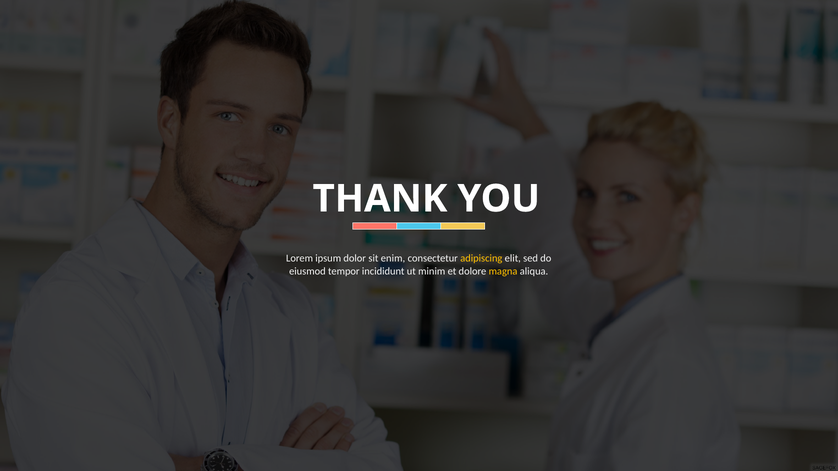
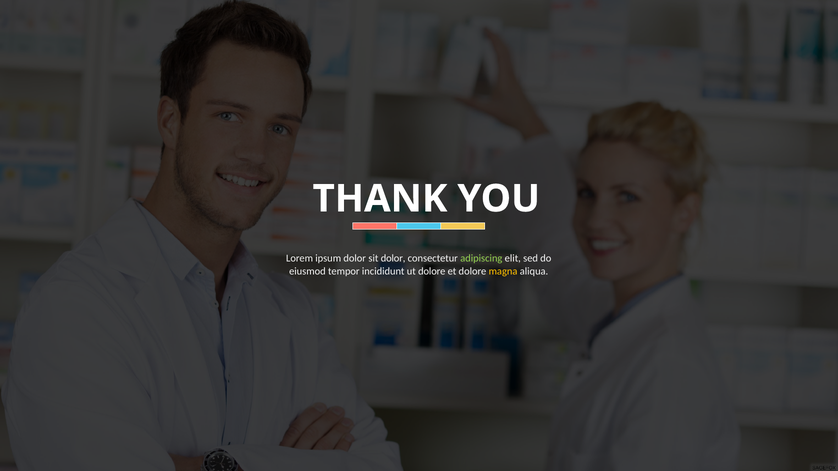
sit enim: enim -> dolor
adipiscing colour: yellow -> light green
ut minim: minim -> dolore
